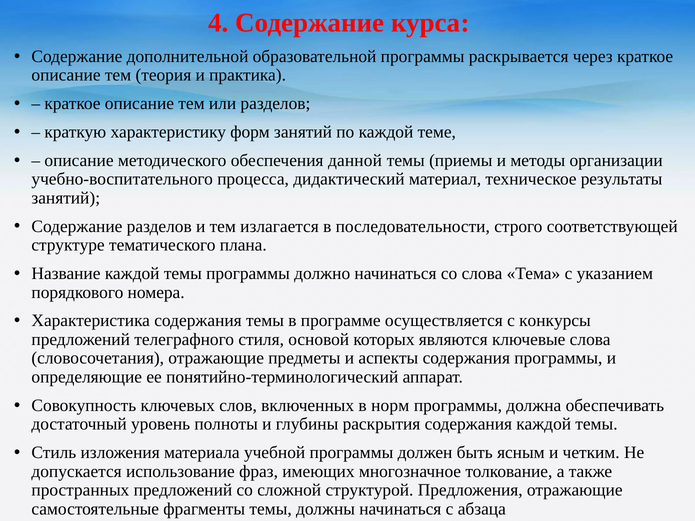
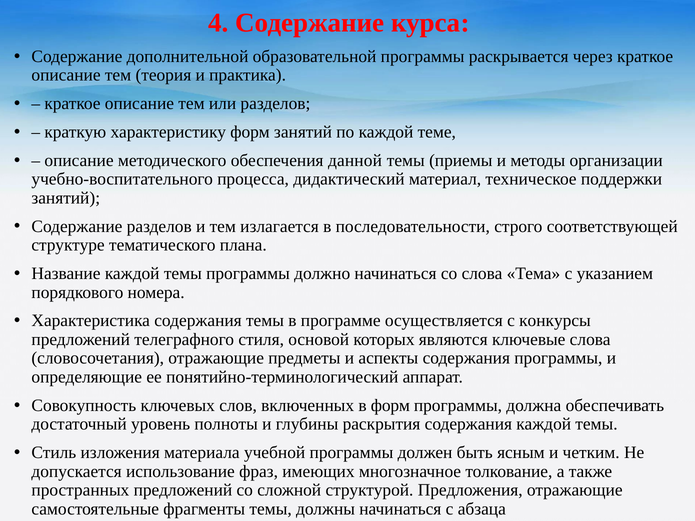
результаты: результаты -> поддержки
в норм: норм -> форм
